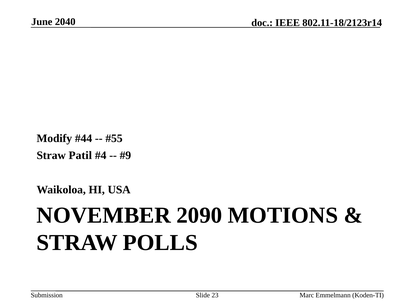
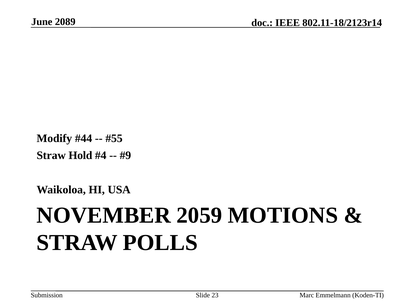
2040: 2040 -> 2089
Patil: Patil -> Hold
2090: 2090 -> 2059
